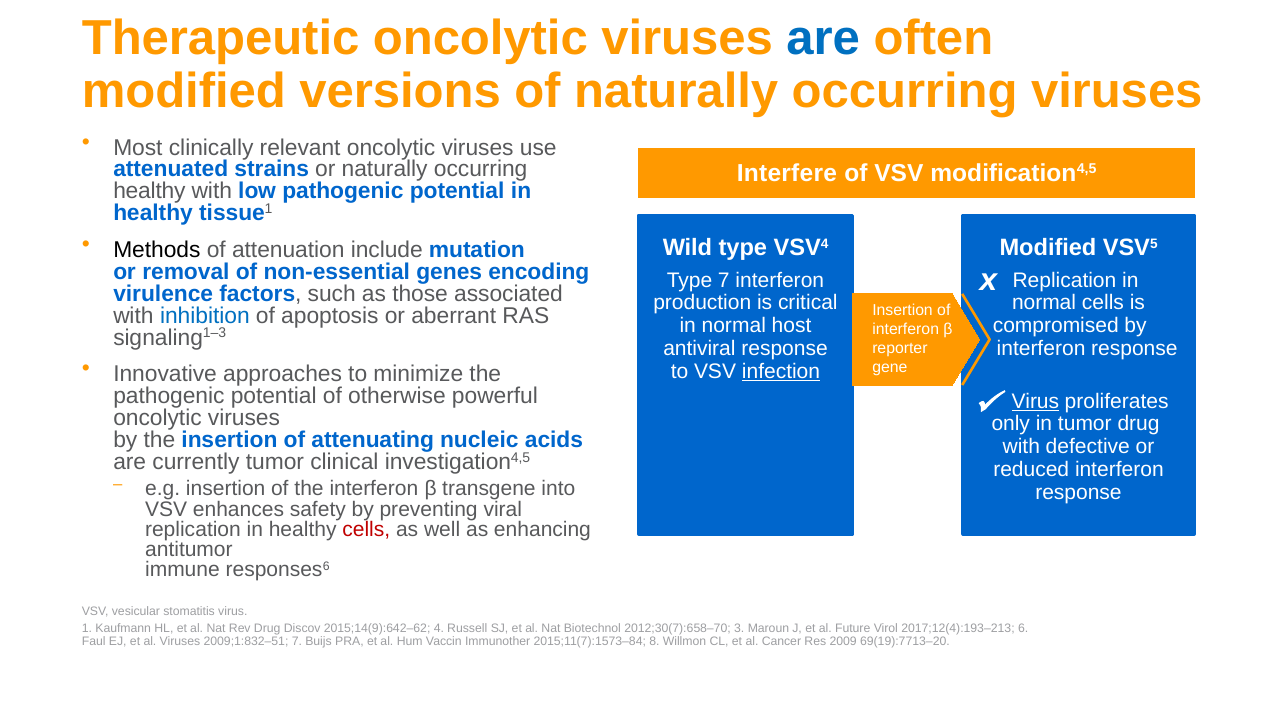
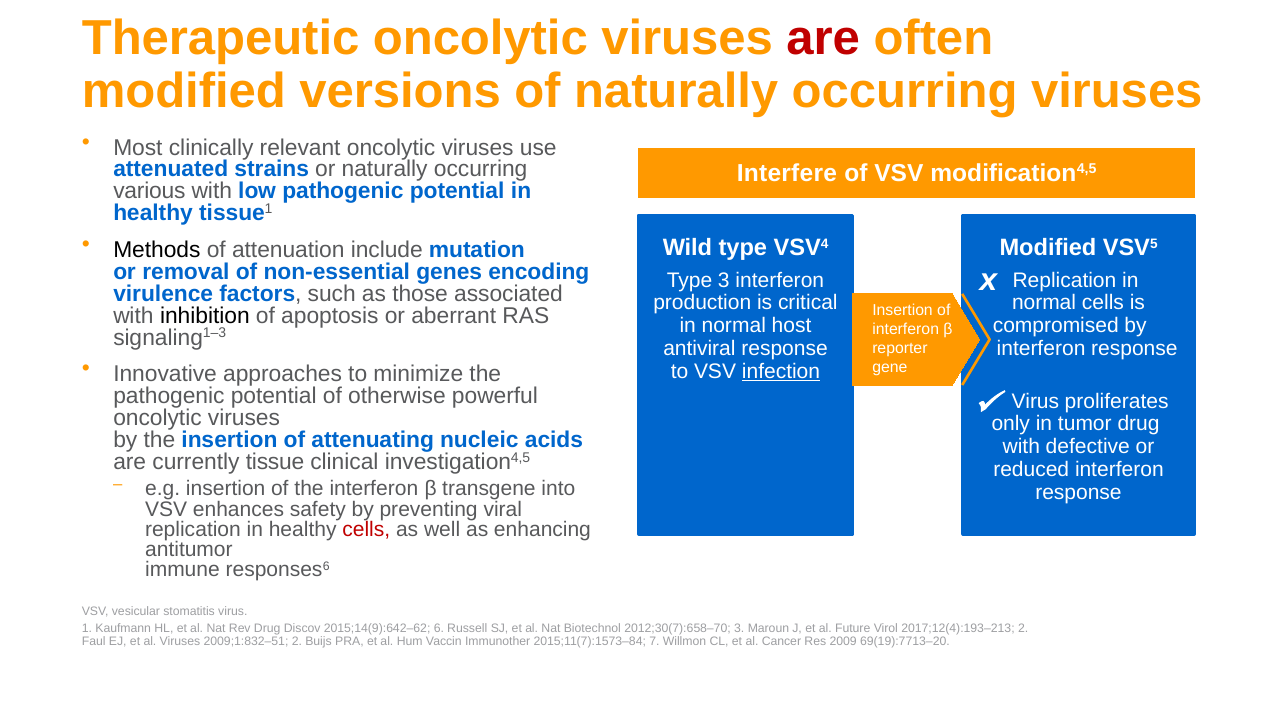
are at (823, 39) colour: blue -> red
healthy at (149, 191): healthy -> various
Type 7: 7 -> 3
inhibition colour: blue -> black
Virus at (1035, 401) underline: present -> none
currently tumor: tumor -> tissue
4: 4 -> 6
2017;12(4):193–213 6: 6 -> 2
2009;1:832–51 7: 7 -> 2
8: 8 -> 7
